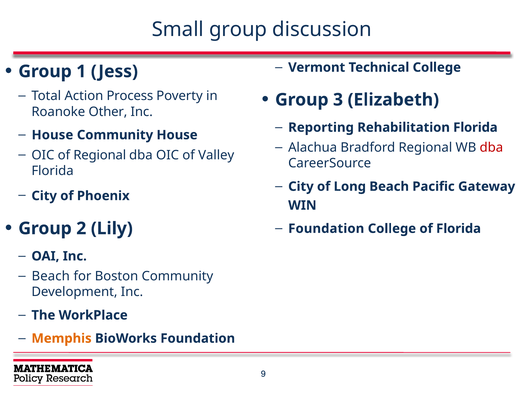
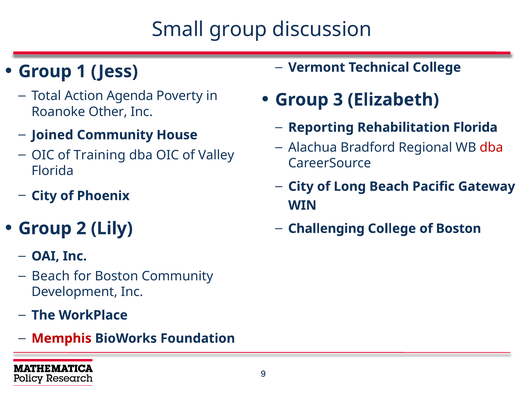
Process: Process -> Agenda
House at (52, 135): House -> Joined
of Regional: Regional -> Training
Foundation at (326, 229): Foundation -> Challenging
of Florida: Florida -> Boston
Memphis colour: orange -> red
